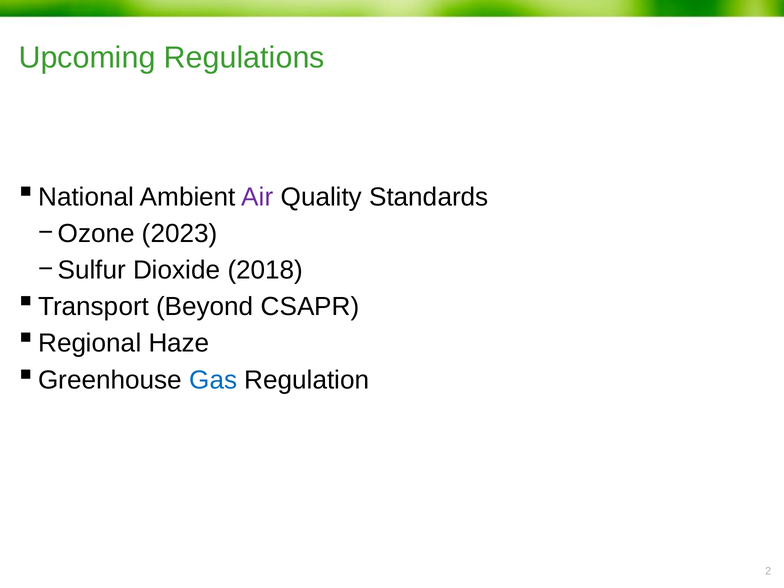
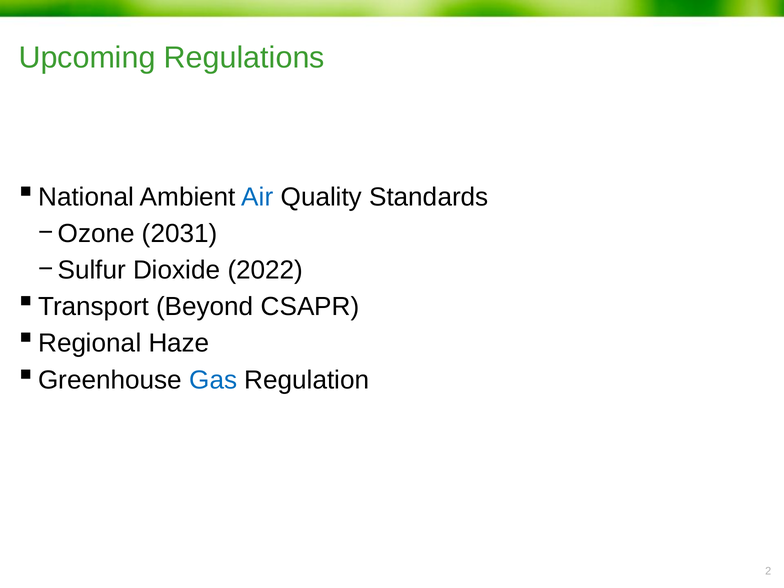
Air colour: purple -> blue
2023: 2023 -> 2031
2018: 2018 -> 2022
